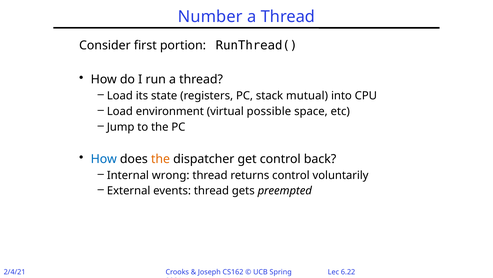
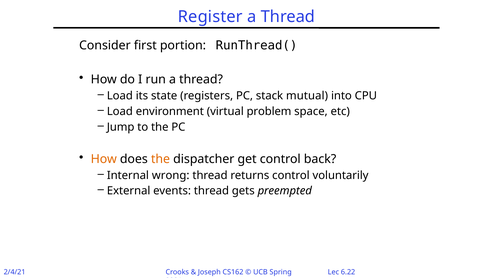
Number: Number -> Register
possible: possible -> problem
How at (104, 159) colour: blue -> orange
